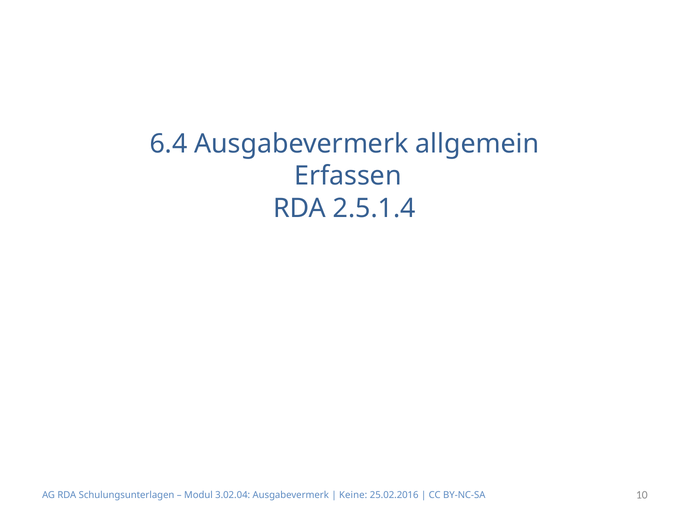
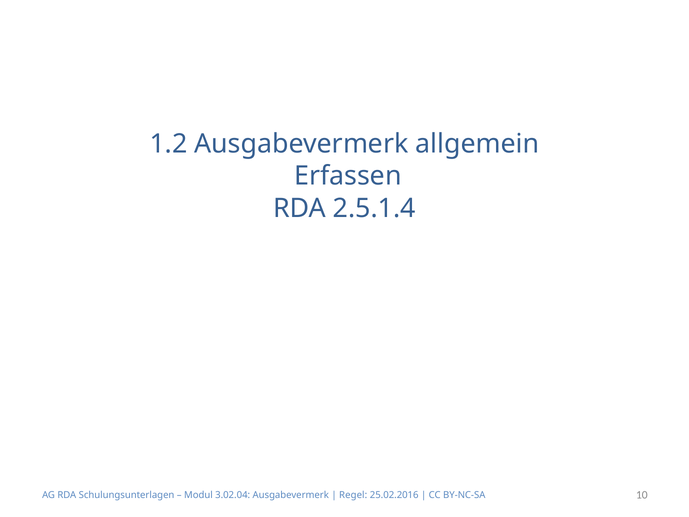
6.4: 6.4 -> 1.2
Keine: Keine -> Regel
